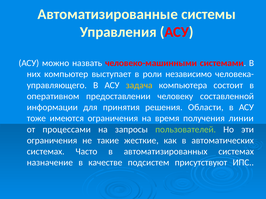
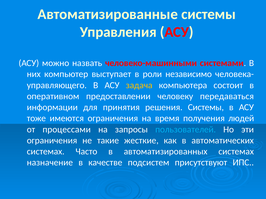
составленной: составленной -> передаваться
решения Области: Области -> Системы
линии: линии -> людей
пользователей colour: light green -> light blue
